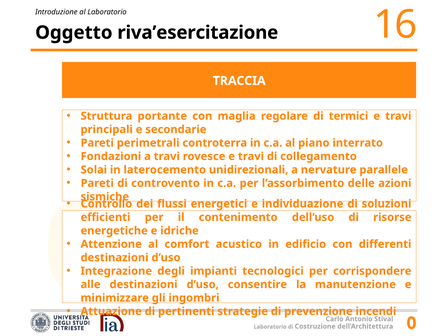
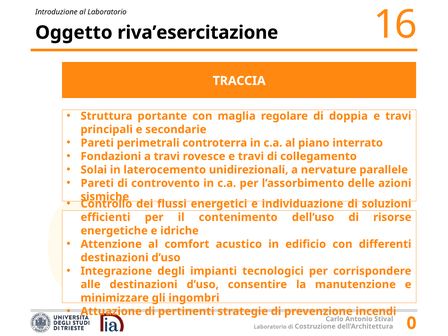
termici: termici -> doppia
